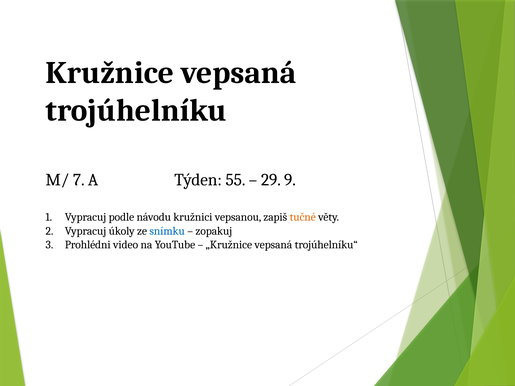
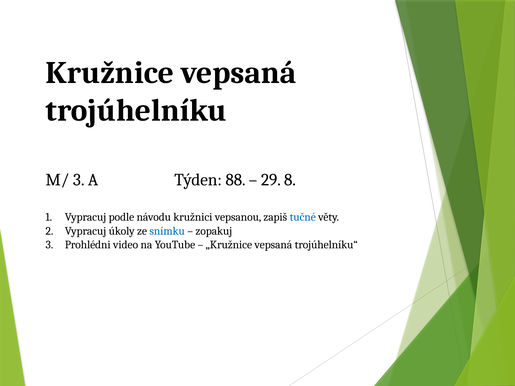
M/ 7: 7 -> 3
55: 55 -> 88
9: 9 -> 8
tučné colour: orange -> blue
